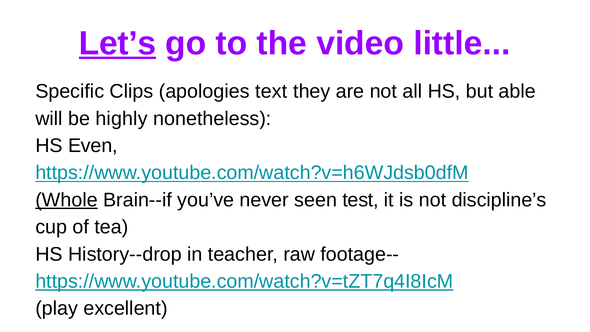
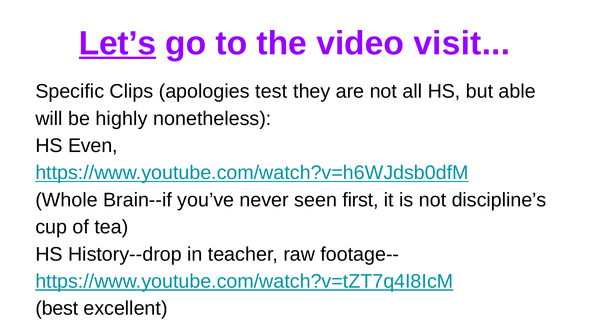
little: little -> visit
text: text -> test
Whole underline: present -> none
test: test -> first
play: play -> best
